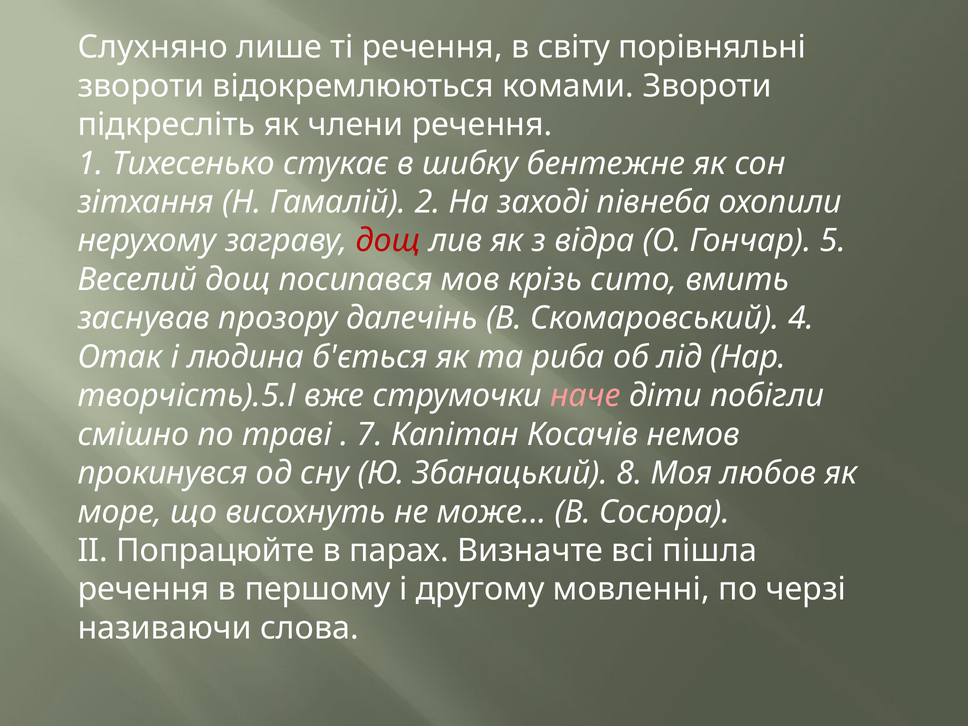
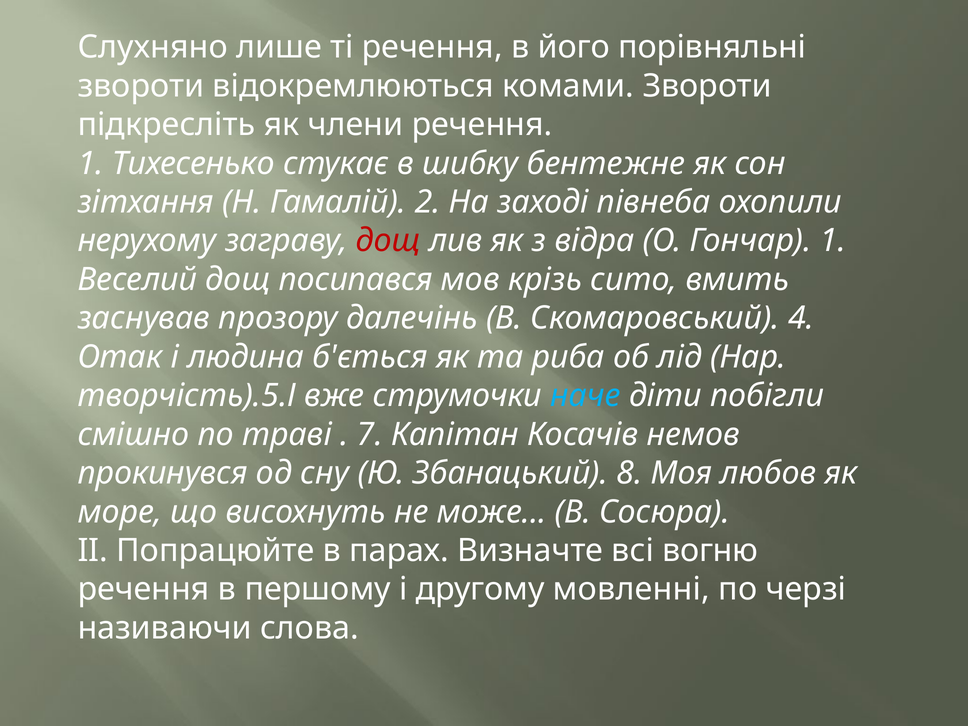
світу: світу -> його
Гончар 5: 5 -> 1
наче colour: pink -> light blue
пішла: пішла -> вогню
